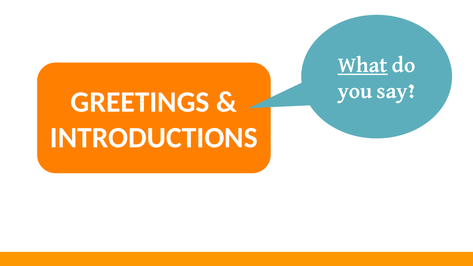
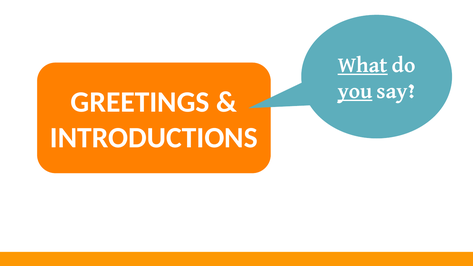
you underline: none -> present
